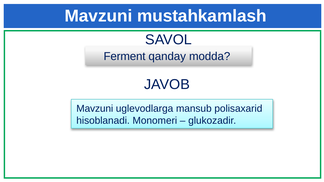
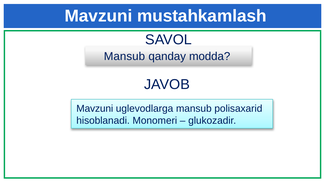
Ferment at (125, 56): Ferment -> Mansub
